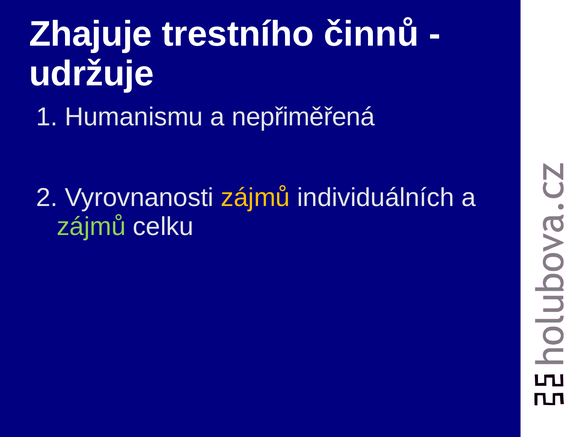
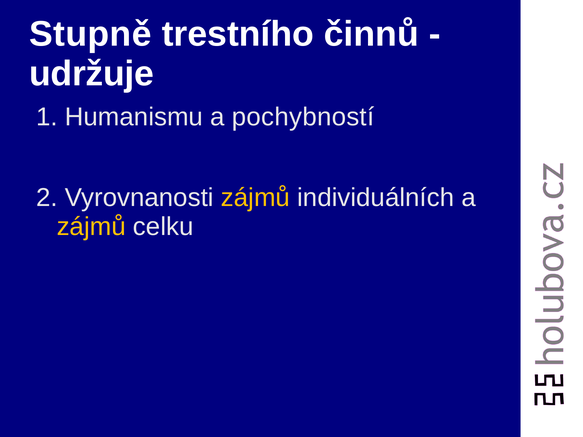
Zhajuje: Zhajuje -> Stupně
nepřiměřená: nepřiměřená -> pochybností
zájmů at (91, 227) colour: light green -> yellow
